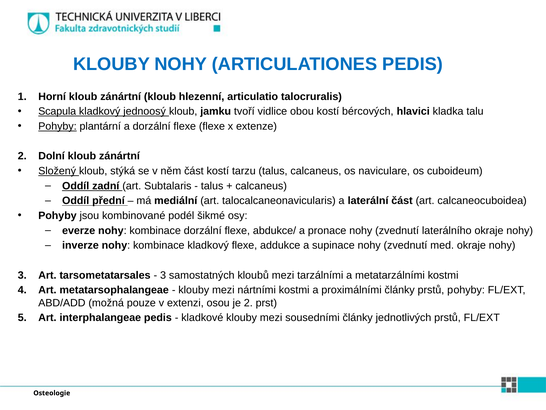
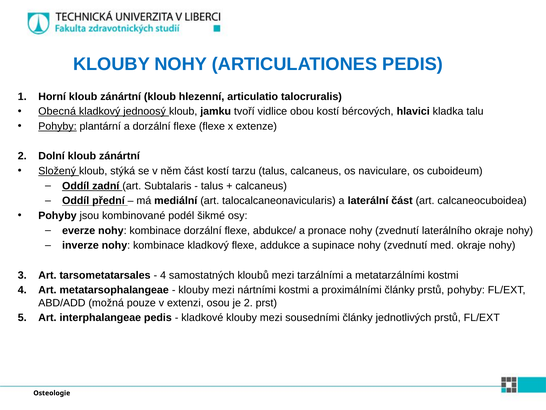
Scapula: Scapula -> Obecná
3 at (163, 275): 3 -> 4
